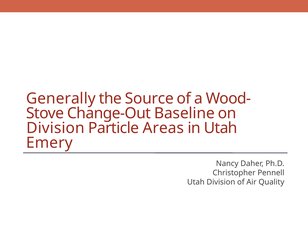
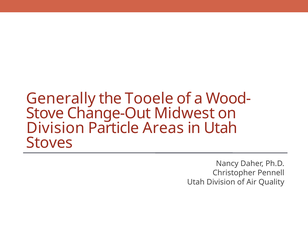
Source: Source -> Tooele
Baseline: Baseline -> Midwest
Emery: Emery -> Stoves
